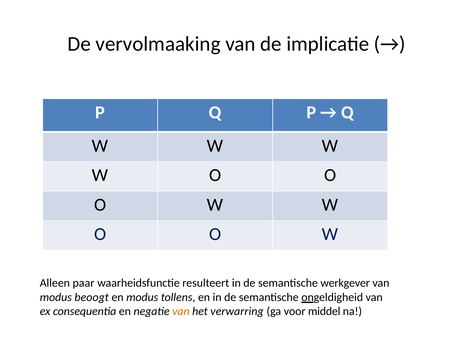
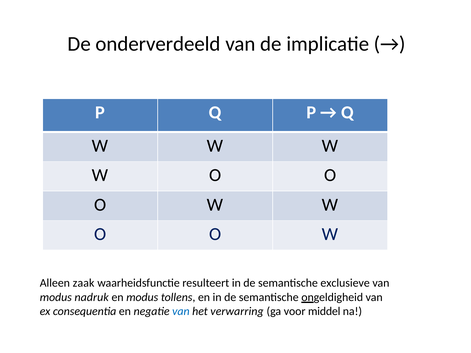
vervolmaaking: vervolmaaking -> onderverdeeld
paar: paar -> zaak
werkgever: werkgever -> exclusieve
beoogt: beoogt -> nadruk
van at (181, 312) colour: orange -> blue
